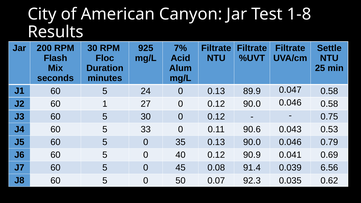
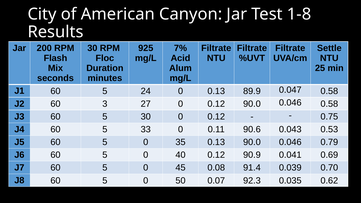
1: 1 -> 3
6.56: 6.56 -> 0.70
